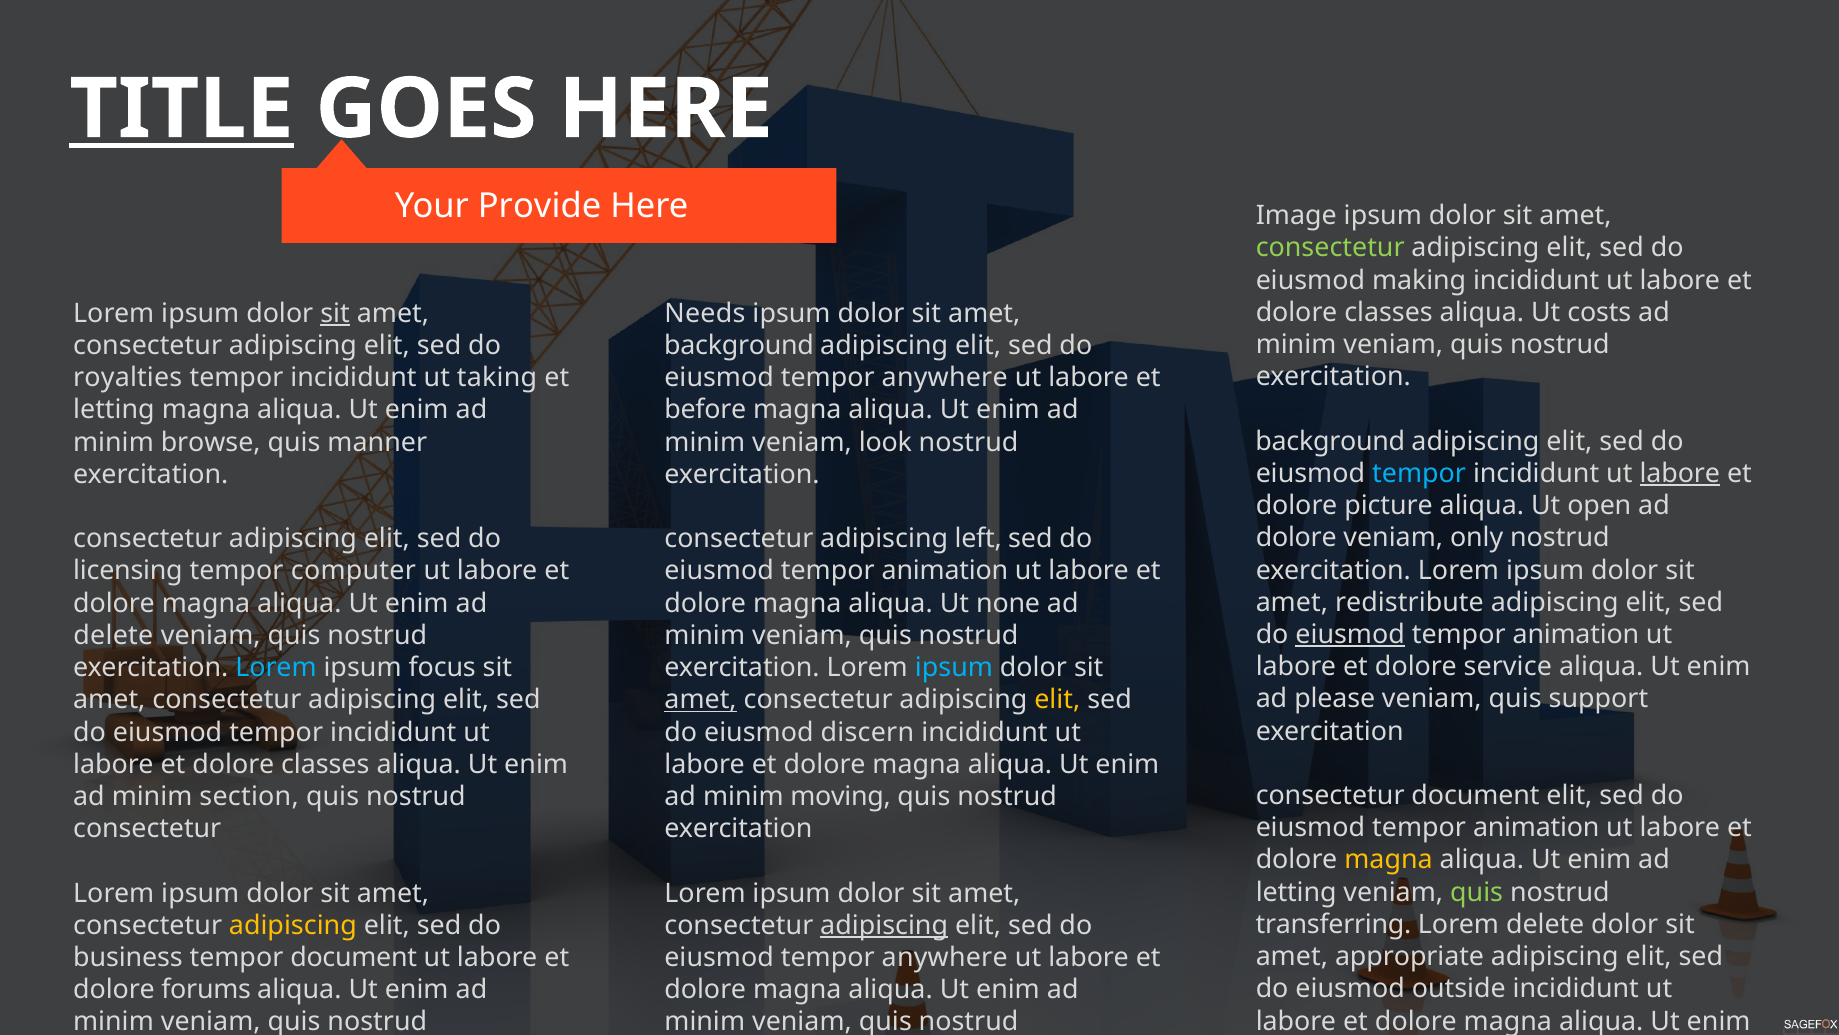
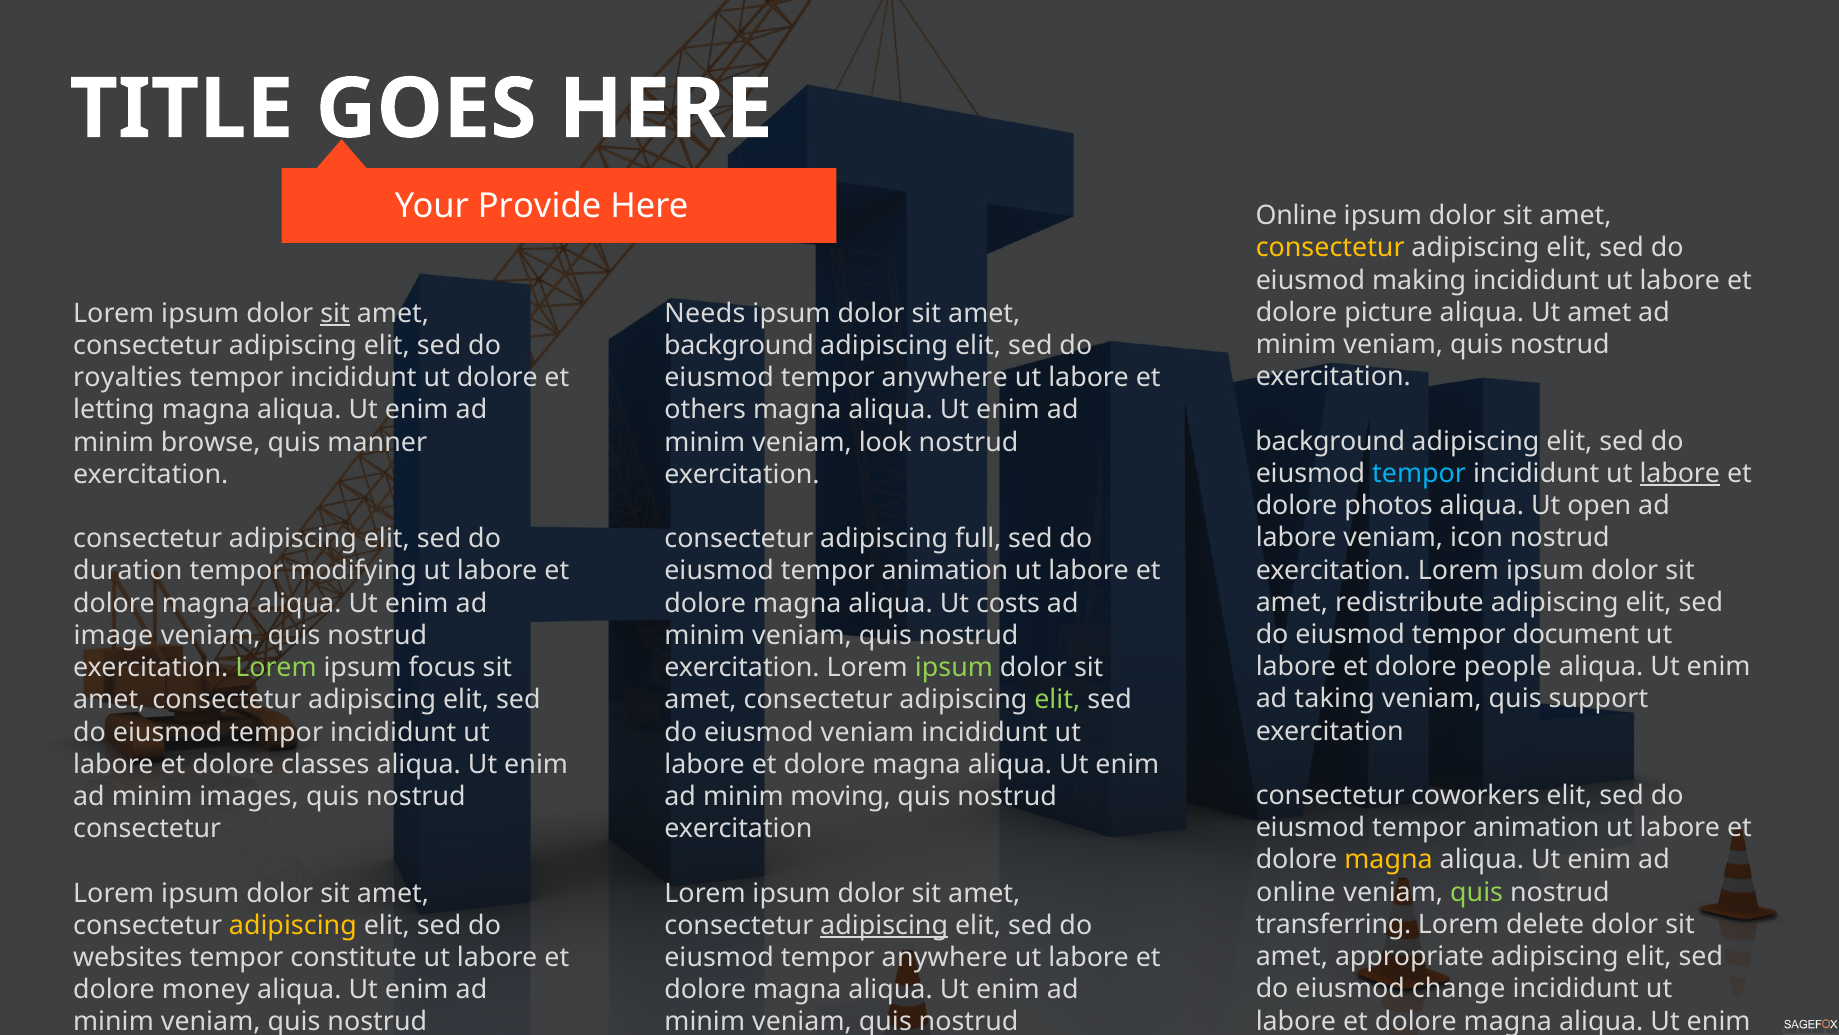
TITLE underline: present -> none
Image at (1296, 216): Image -> Online
consectetur at (1330, 248) colour: light green -> yellow
classes at (1389, 312): classes -> picture
Ut costs: costs -> amet
ut taking: taking -> dolore
before: before -> others
picture: picture -> photos
dolore at (1296, 538): dolore -> labore
only: only -> icon
left: left -> full
licensing: licensing -> duration
computer: computer -> modifying
none: none -> costs
eiusmod at (1350, 634) underline: present -> none
animation at (1576, 634): animation -> document
delete at (113, 635): delete -> image
service: service -> people
Lorem at (276, 667) colour: light blue -> light green
ipsum at (954, 667) colour: light blue -> light green
please: please -> taking
amet at (701, 700) underline: present -> none
elit at (1057, 700) colour: yellow -> light green
eiusmod discern: discern -> veniam
consectetur document: document -> coworkers
section: section -> images
letting at (1296, 892): letting -> online
business: business -> websites
tempor document: document -> constitute
outside: outside -> change
forums: forums -> money
